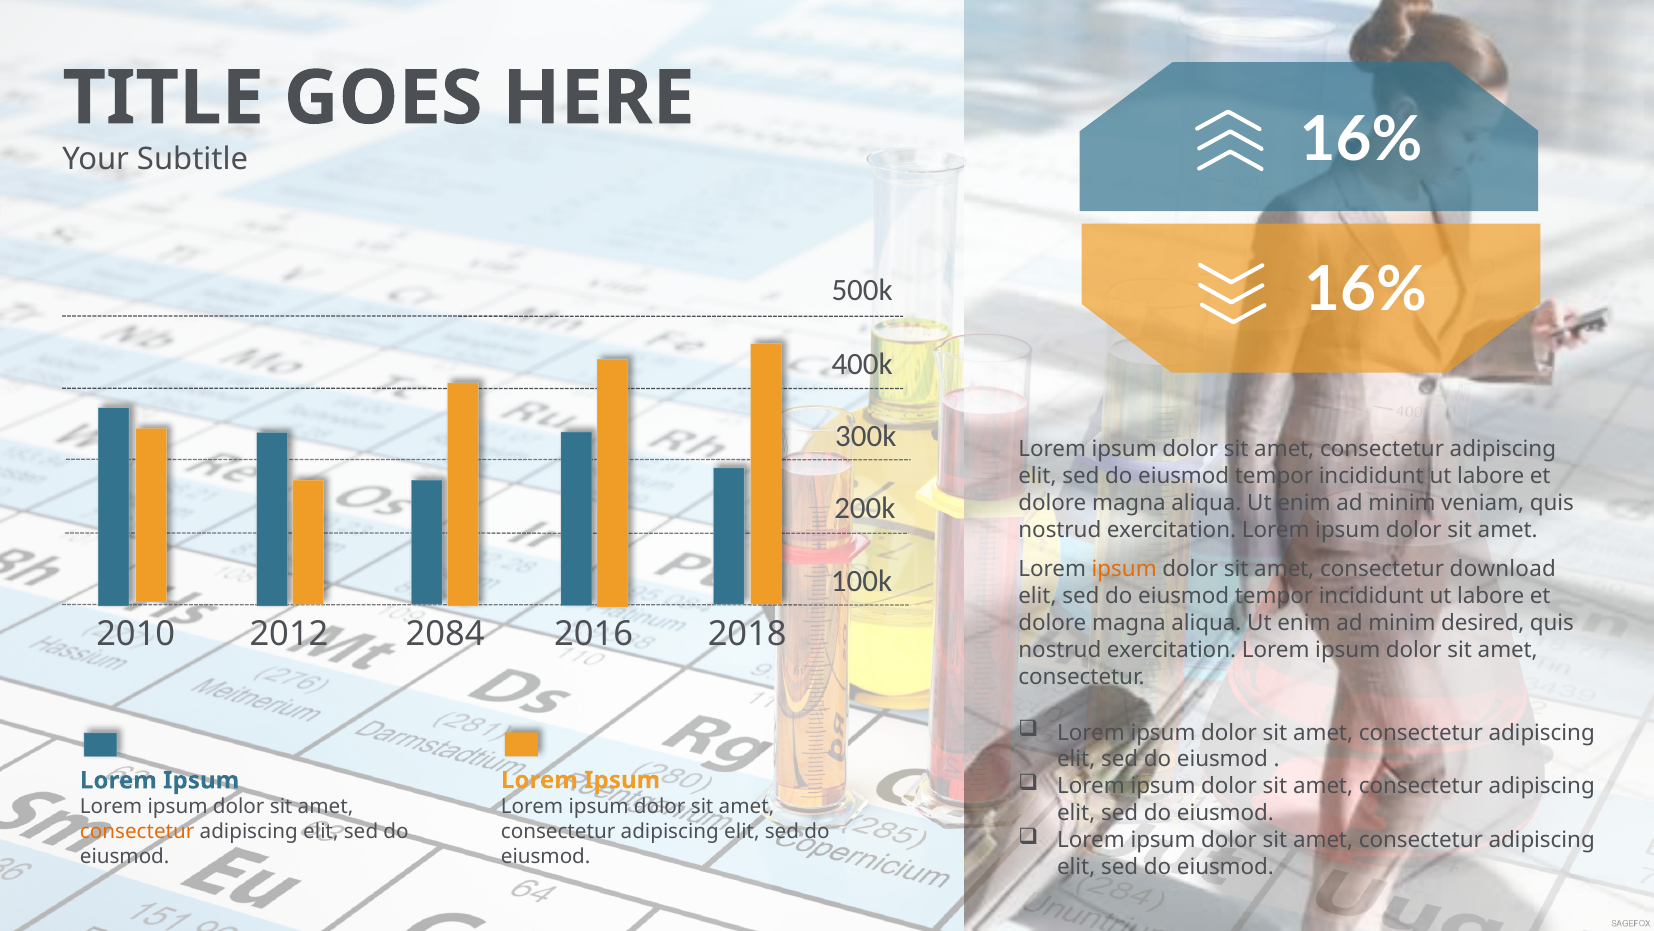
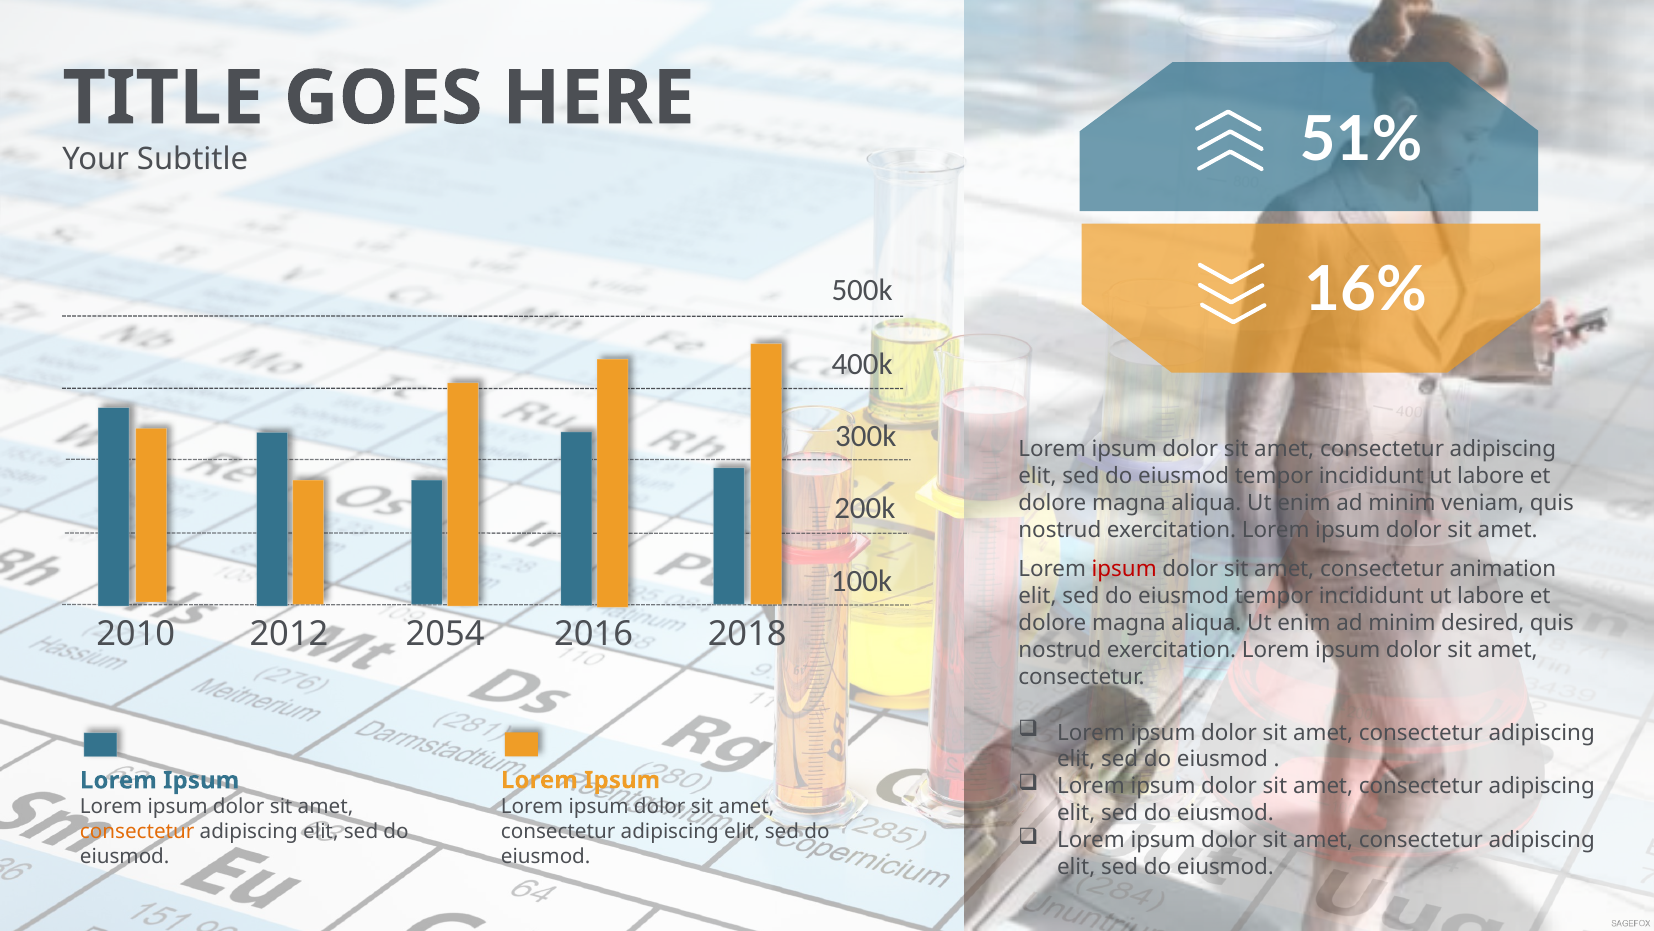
16% at (1361, 140): 16% -> 51%
ipsum at (1124, 569) colour: orange -> red
download: download -> animation
2084: 2084 -> 2054
